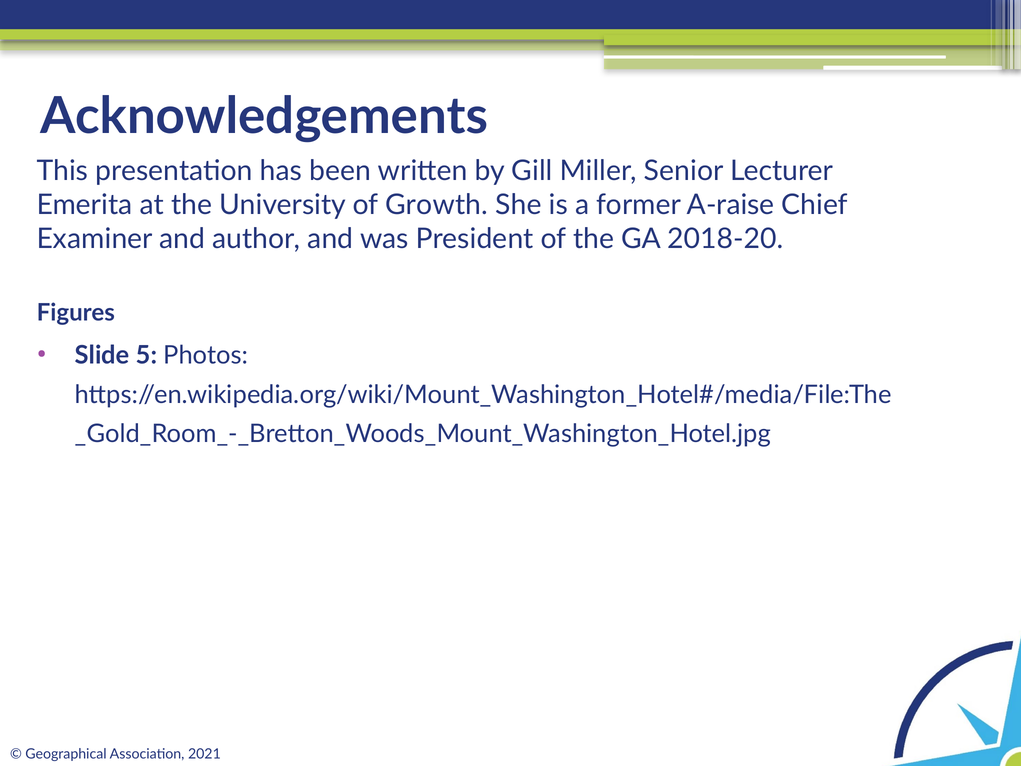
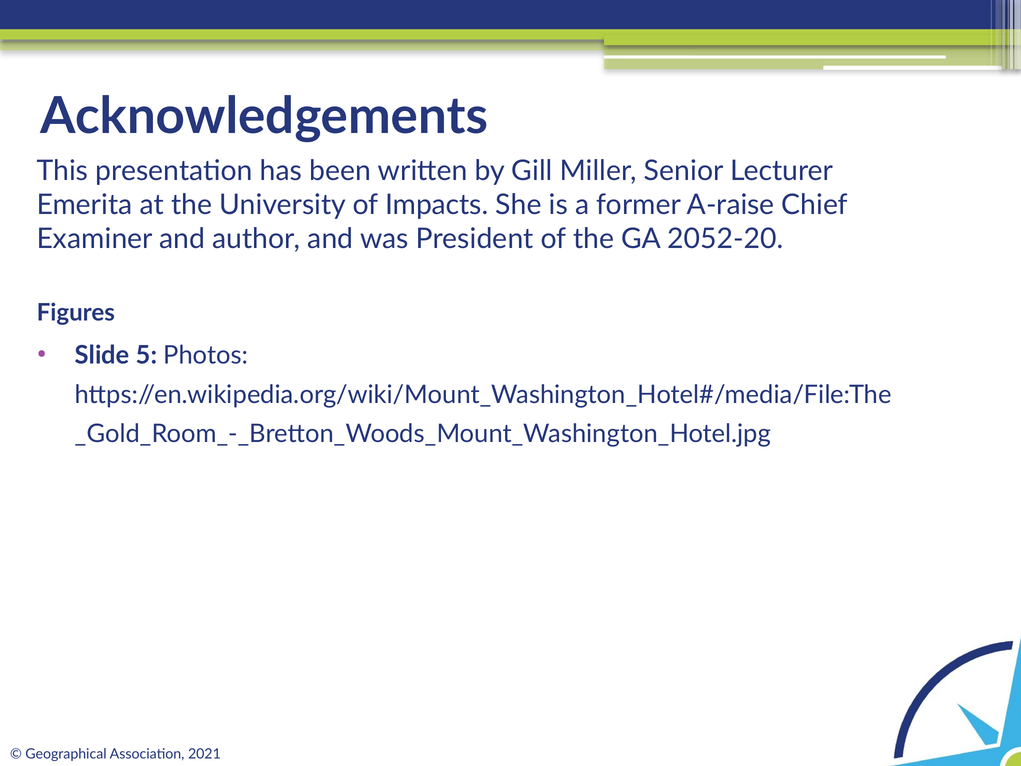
Growth: Growth -> Impacts
2018-20: 2018-20 -> 2052-20
